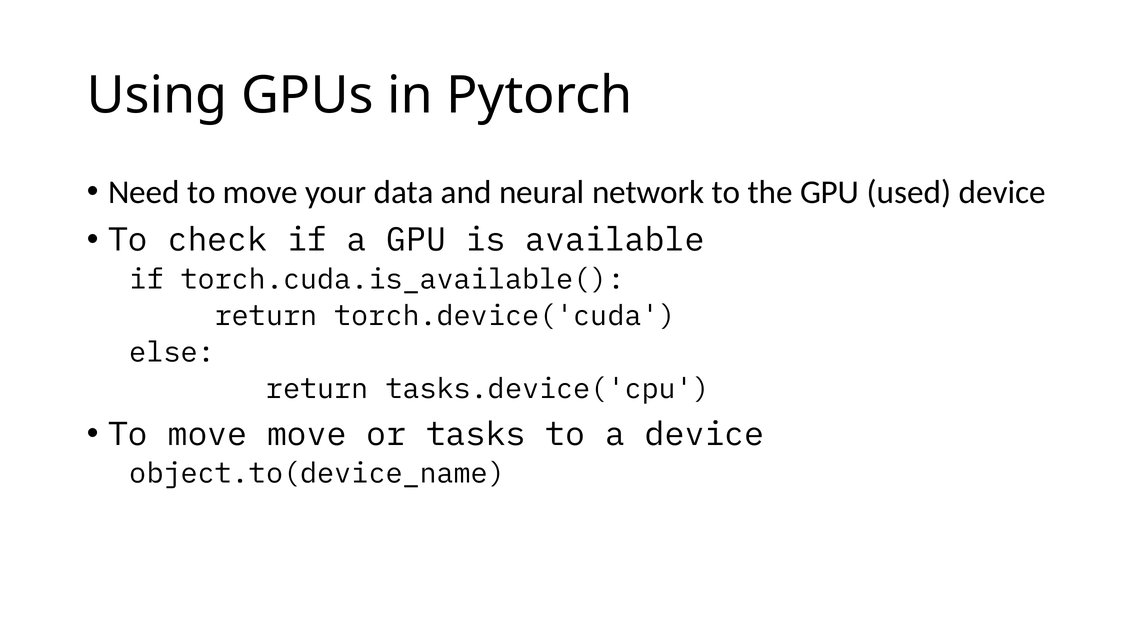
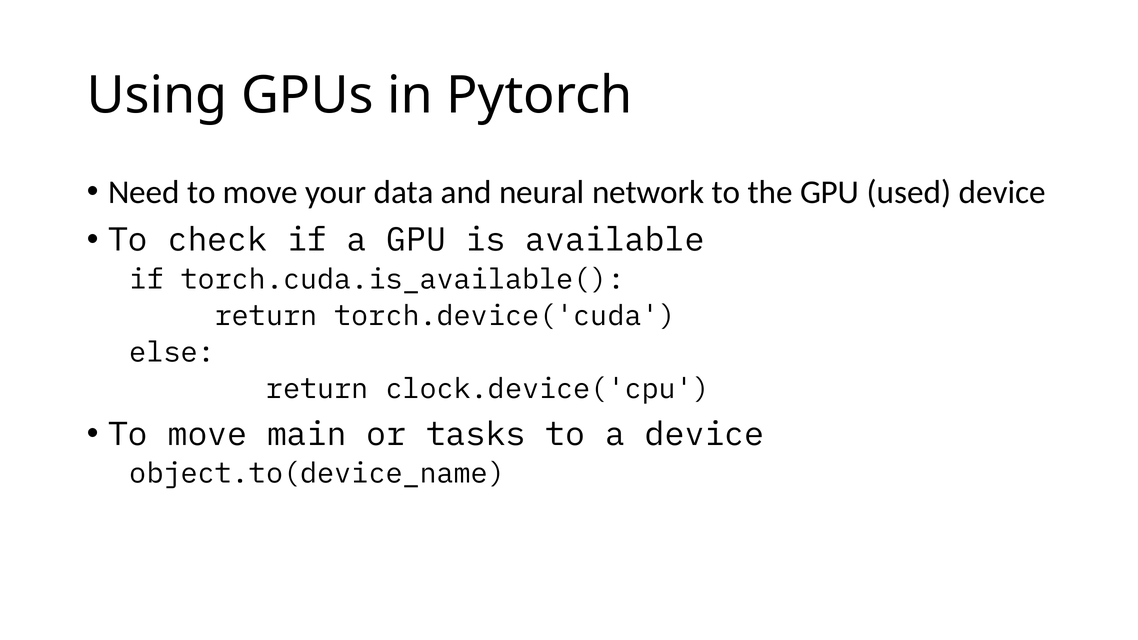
tasks.device('cpu: tasks.device('cpu -> clock.device('cpu
move move: move -> main
